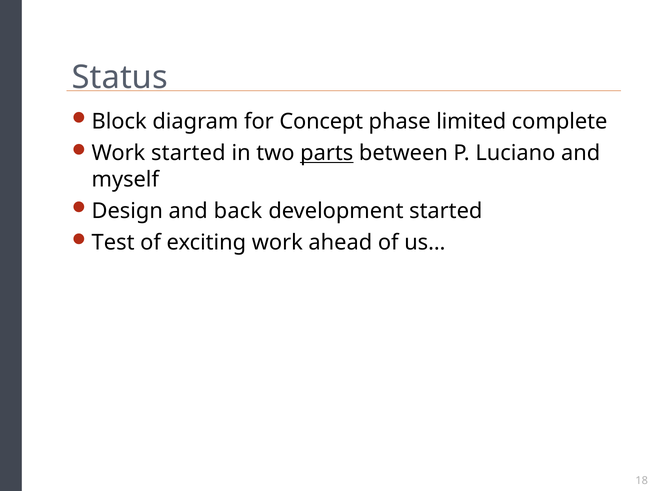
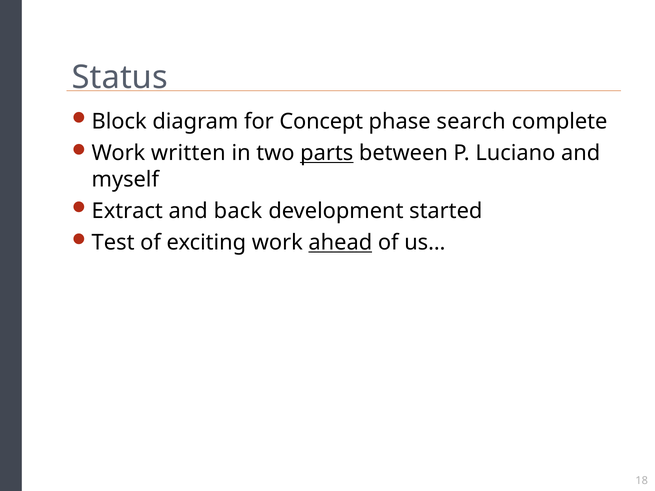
limited: limited -> search
Work started: started -> written
Design: Design -> Extract
ahead underline: none -> present
